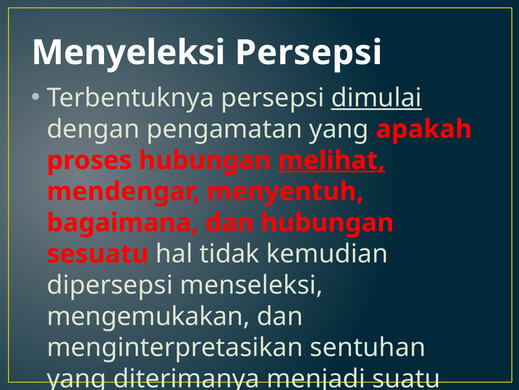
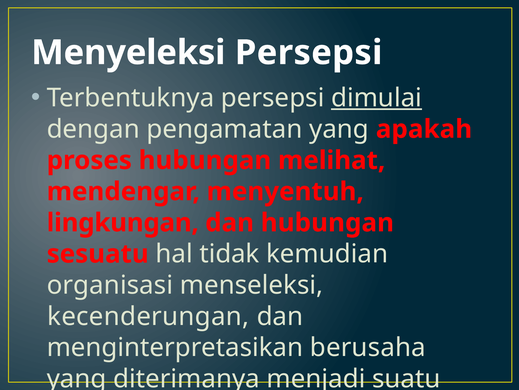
melihat underline: present -> none
bagaimana: bagaimana -> lingkungan
dipersepsi: dipersepsi -> organisasi
mengemukakan: mengemukakan -> kecenderungan
sentuhan: sentuhan -> berusaha
